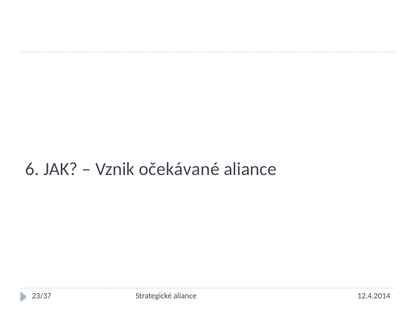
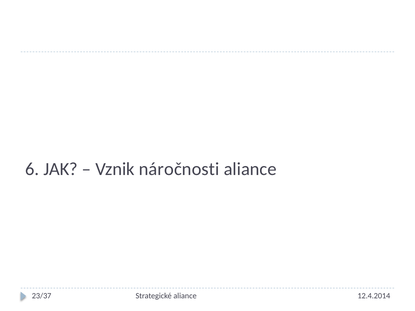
očekávané: očekávané -> náročnosti
